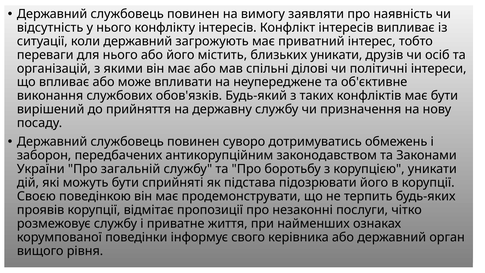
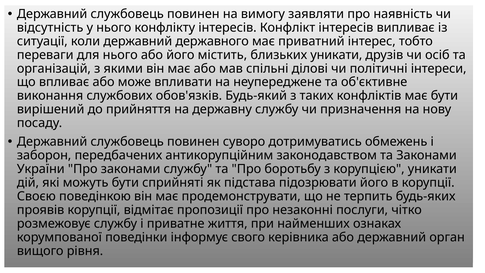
загрожують: загрожують -> державного
Про загальній: загальній -> законами
